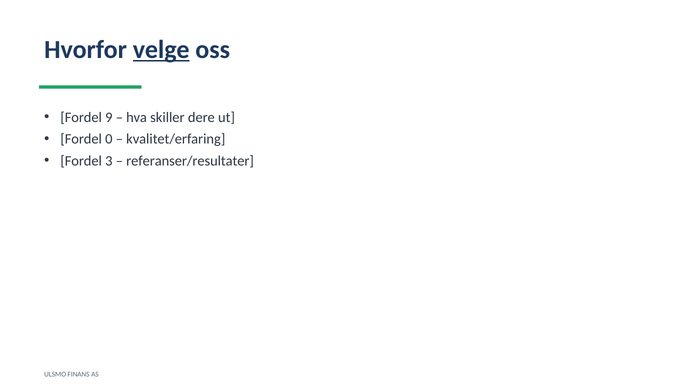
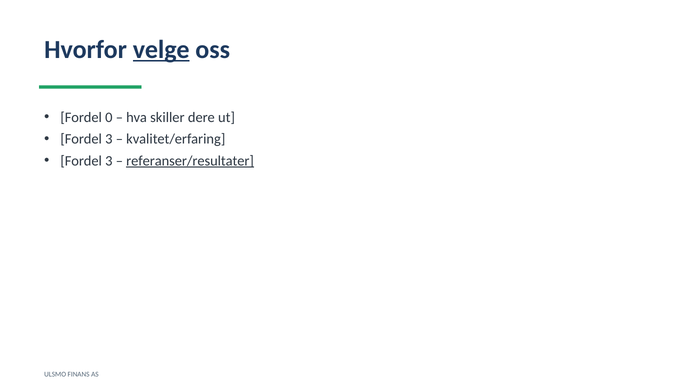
9: 9 -> 0
0 at (109, 139): 0 -> 3
referanser/resultater underline: none -> present
